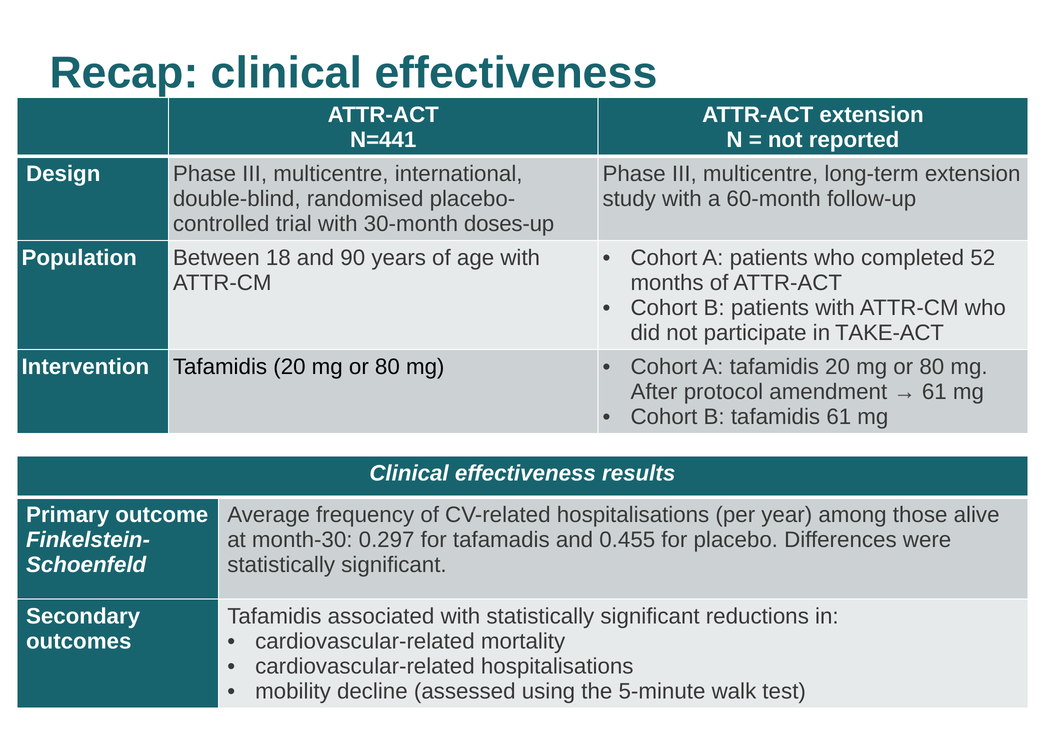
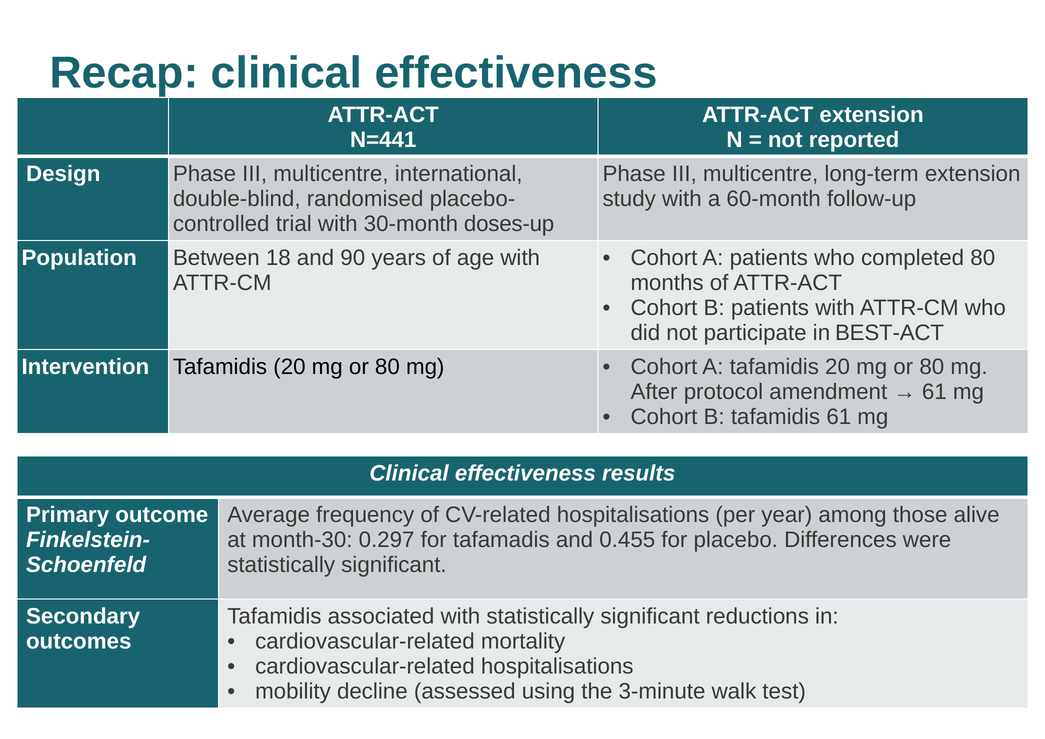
completed 52: 52 -> 80
TAKE-ACT: TAKE-ACT -> BEST-ACT
5-minute: 5-minute -> 3-minute
